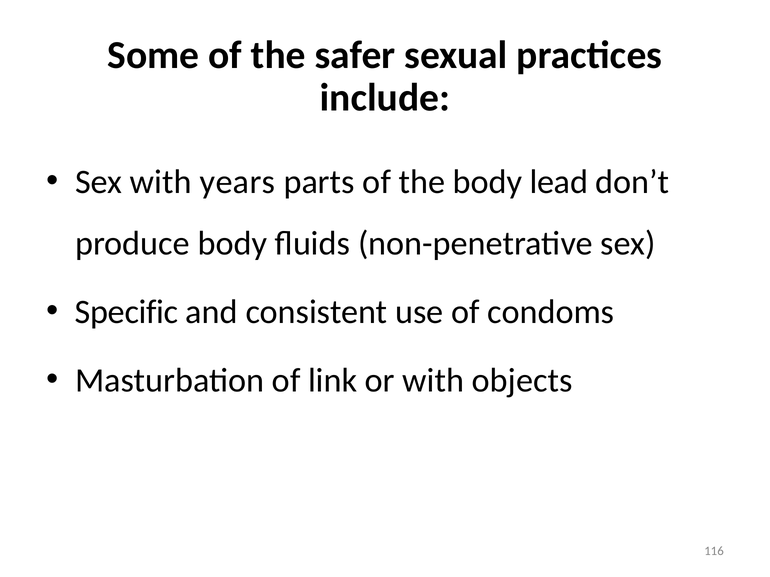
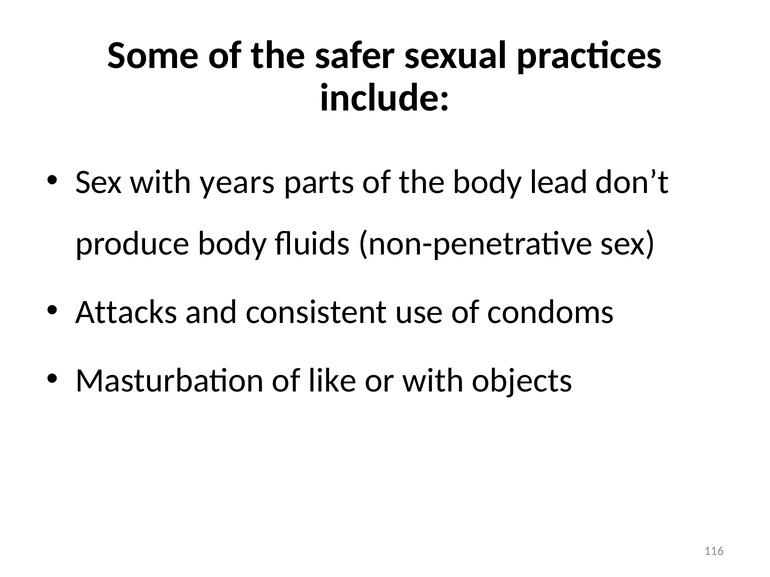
Specific: Specific -> Attacks
link: link -> like
